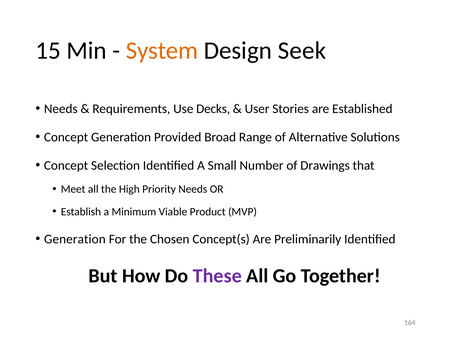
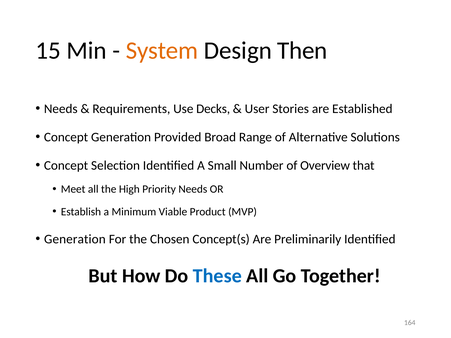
Seek: Seek -> Then
Drawings: Drawings -> Overview
These colour: purple -> blue
